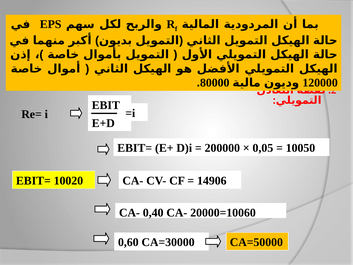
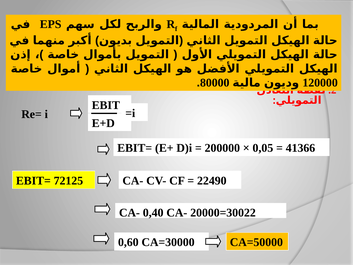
10050: 10050 -> 41366
10020: 10020 -> 72125
14906: 14906 -> 22490
20000=10060: 20000=10060 -> 20000=30022
